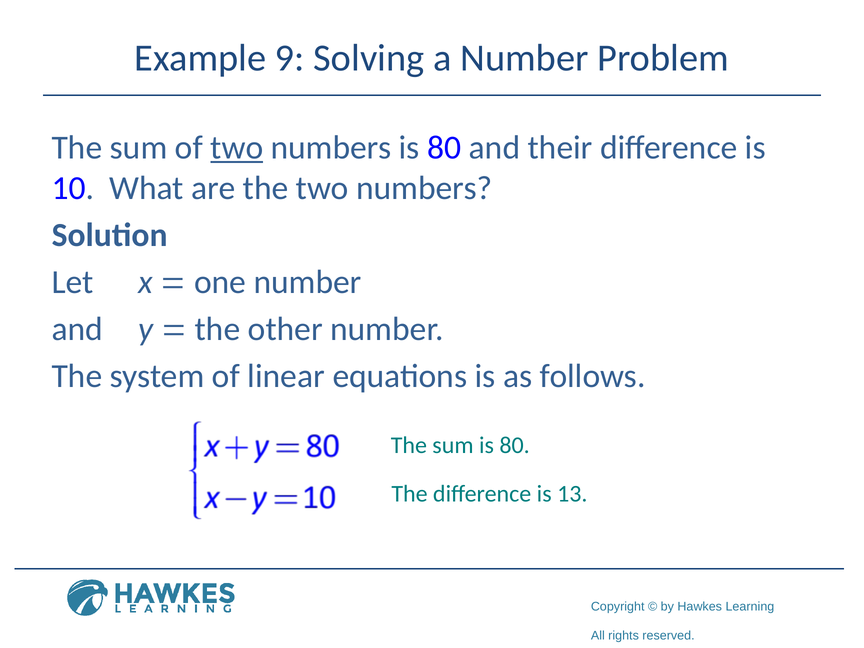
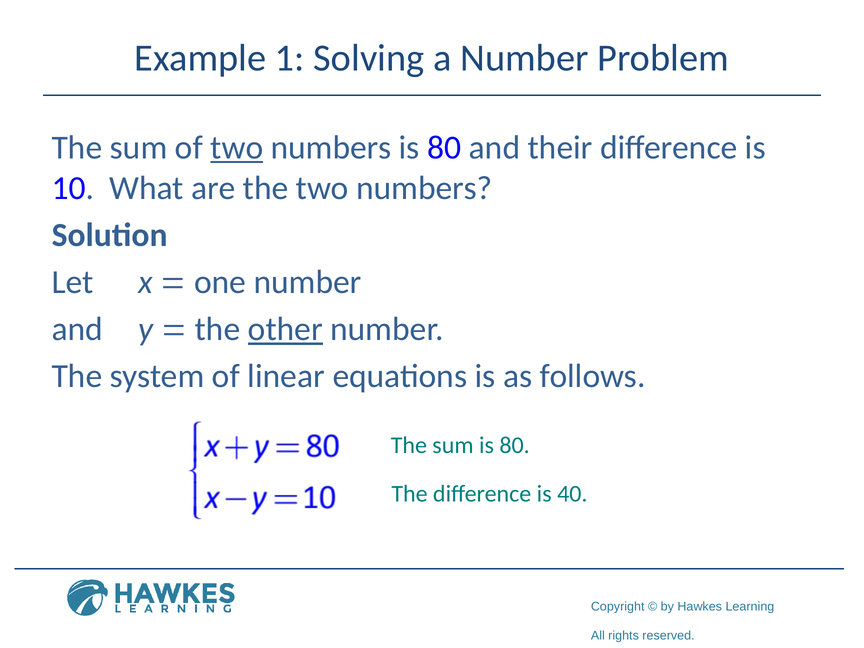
9: 9 -> 1
other underline: none -> present
13: 13 -> 40
